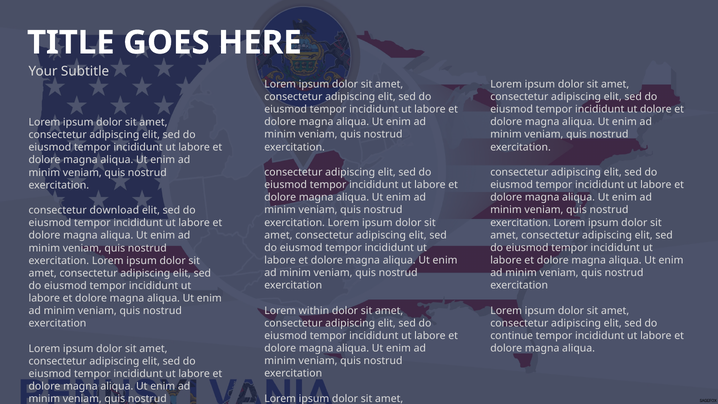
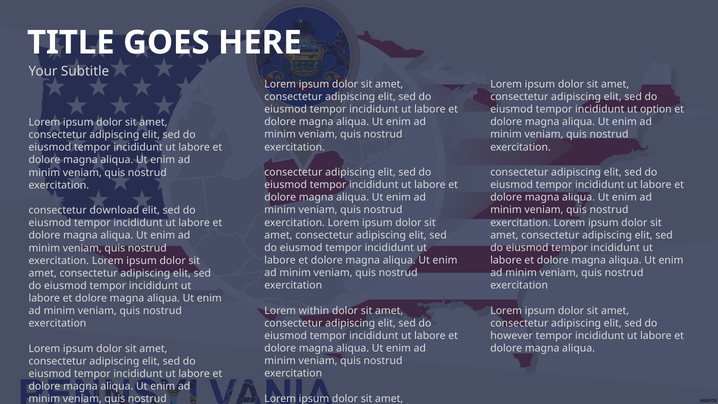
ut dolore: dolore -> option
continue: continue -> however
